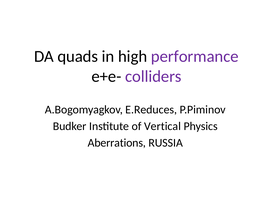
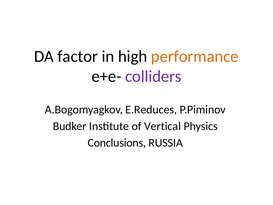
quads: quads -> factor
performance colour: purple -> orange
Aberrations: Aberrations -> Conclusions
